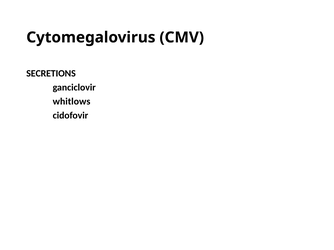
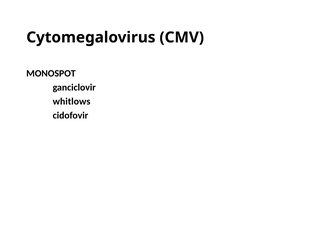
SECRETIONS: SECRETIONS -> MONOSPOT
